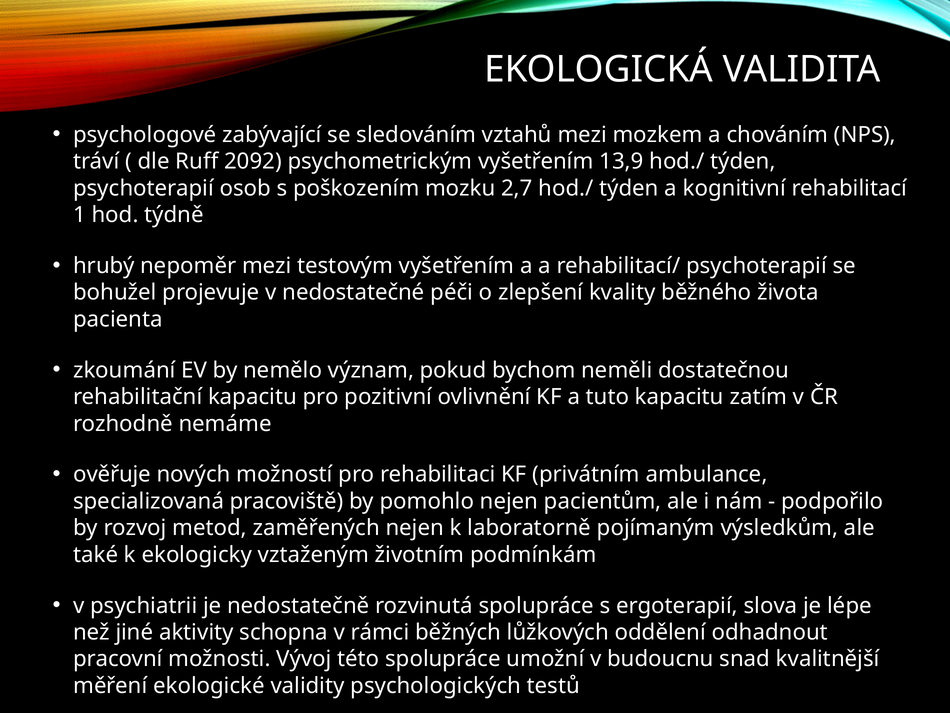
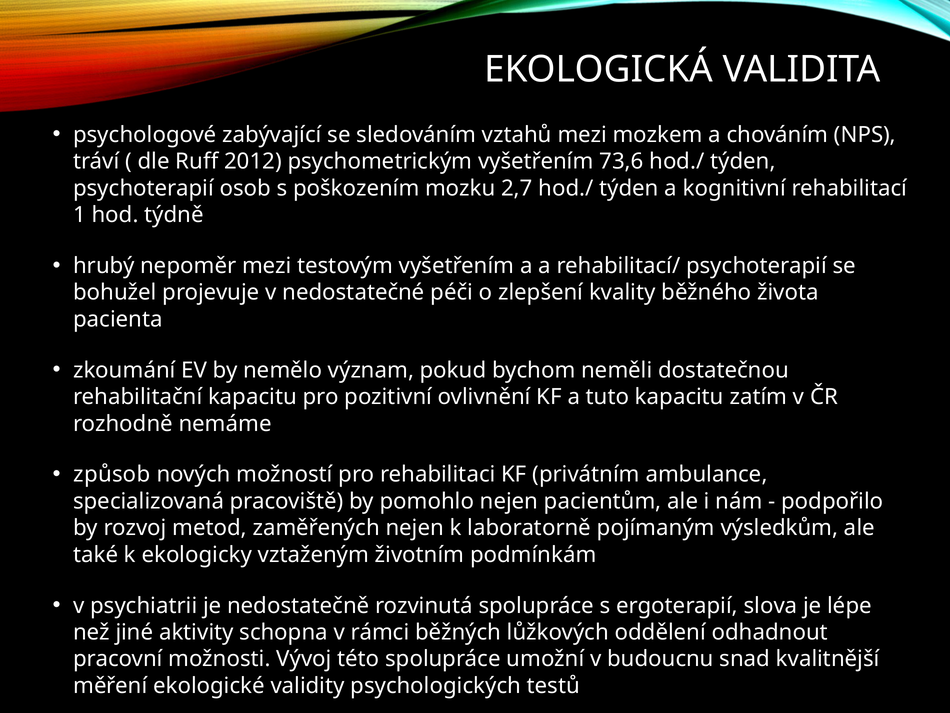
2092: 2092 -> 2012
13,9: 13,9 -> 73,6
ověřuje: ověřuje -> způsob
